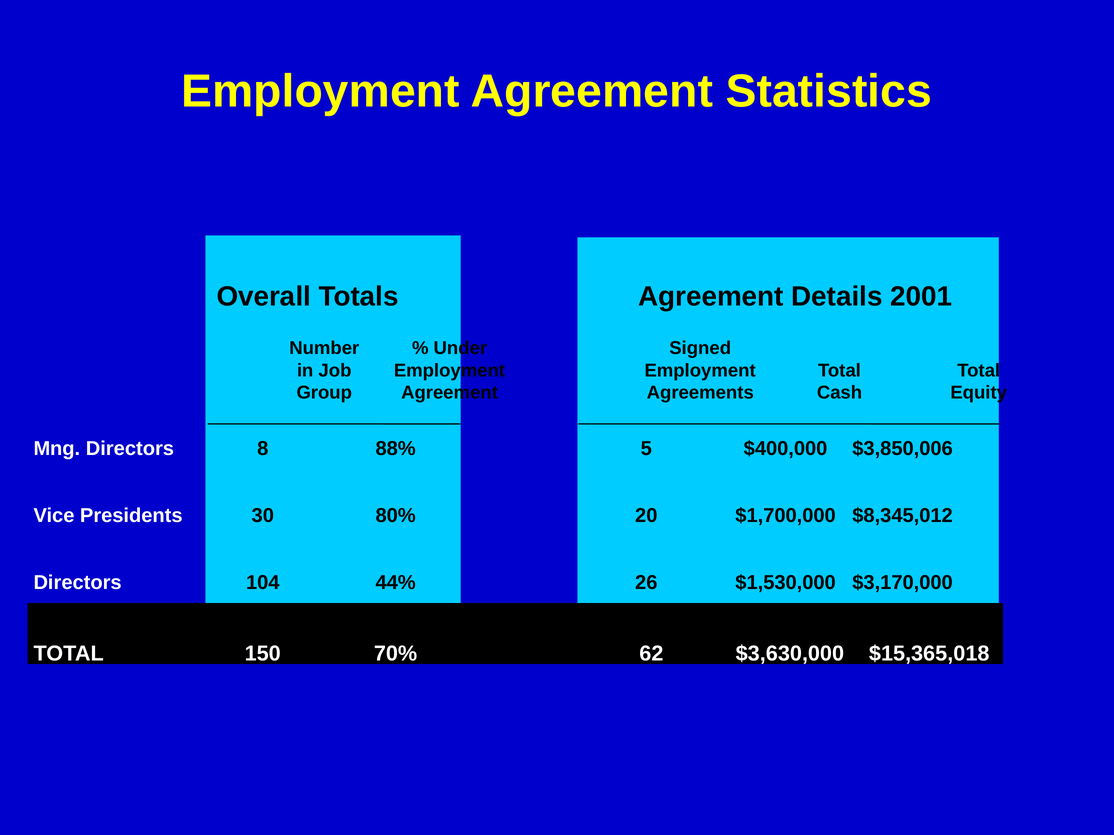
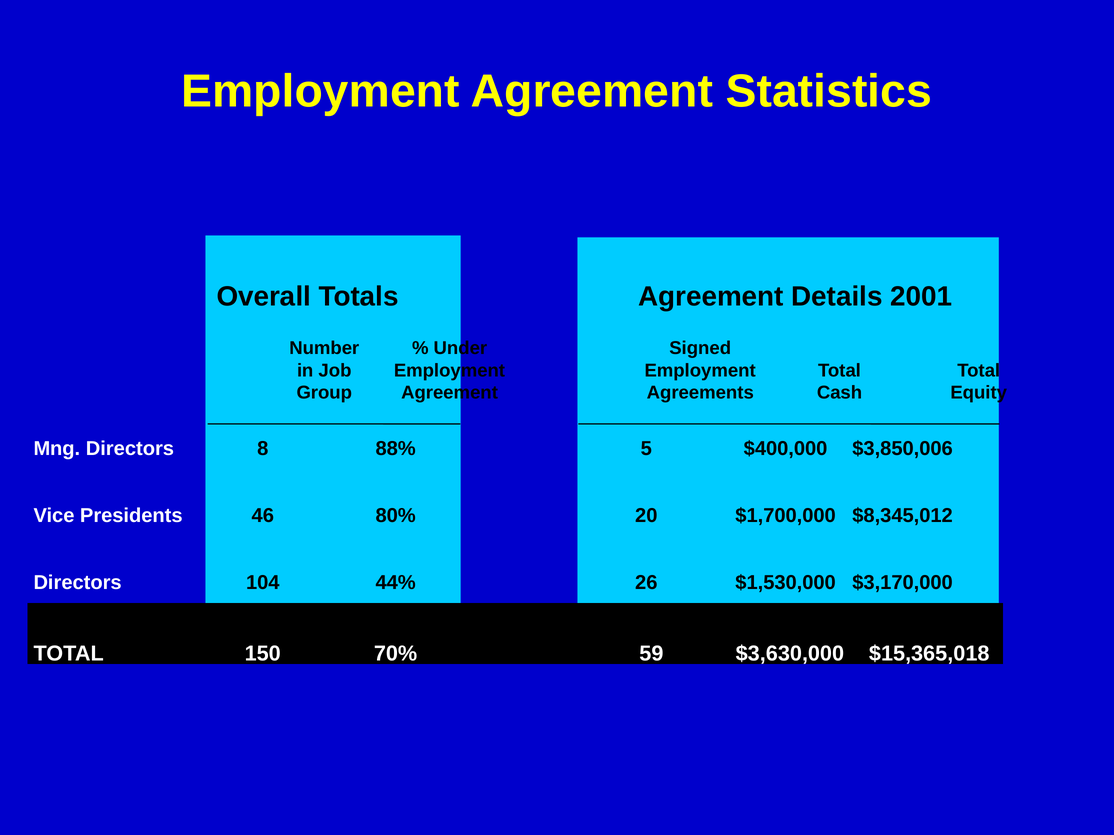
30: 30 -> 46
62: 62 -> 59
